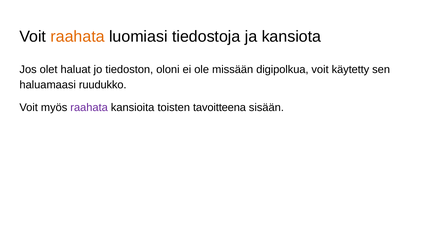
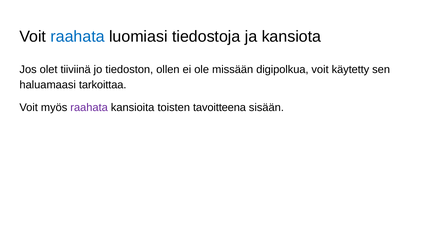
raahata at (78, 37) colour: orange -> blue
haluat: haluat -> tiiviinä
oloni: oloni -> ollen
ruudukko: ruudukko -> tarkoittaa
